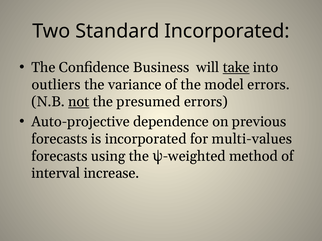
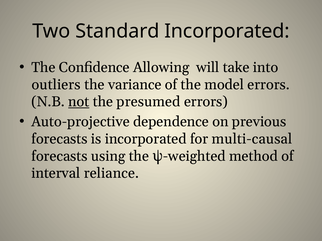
Business: Business -> Allowing
take underline: present -> none
multi-values: multi-values -> multi-causal
increase: increase -> reliance
